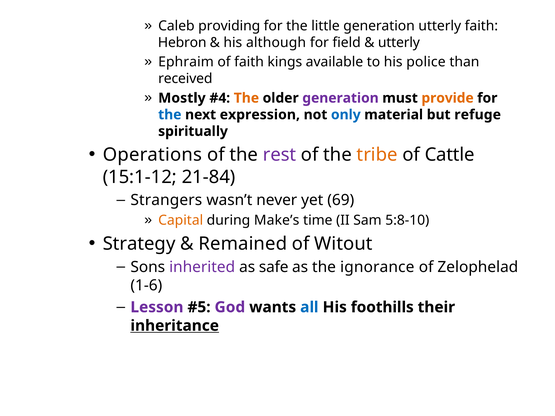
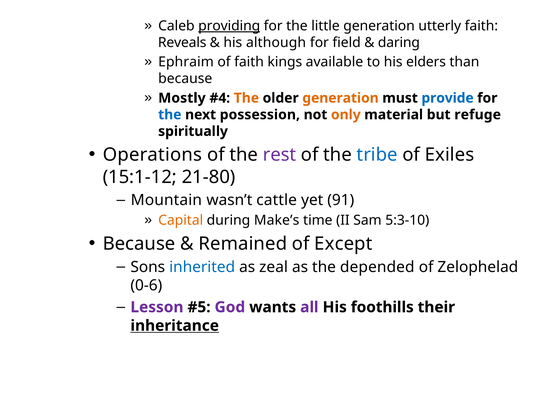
providing underline: none -> present
Hebron: Hebron -> Reveals
utterly at (399, 43): utterly -> daring
police: police -> elders
received at (185, 79): received -> because
generation at (341, 98) colour: purple -> orange
provide colour: orange -> blue
expression: expression -> possession
only colour: blue -> orange
tribe colour: orange -> blue
Cattle: Cattle -> Exiles
21-84: 21-84 -> 21-80
Strangers: Strangers -> Mountain
never: never -> cattle
69: 69 -> 91
5:8-10: 5:8-10 -> 5:3-10
Strategy at (139, 244): Strategy -> Because
Witout: Witout -> Except
inherited colour: purple -> blue
safe: safe -> zeal
ignorance: ignorance -> depended
1-6: 1-6 -> 0-6
all colour: blue -> purple
